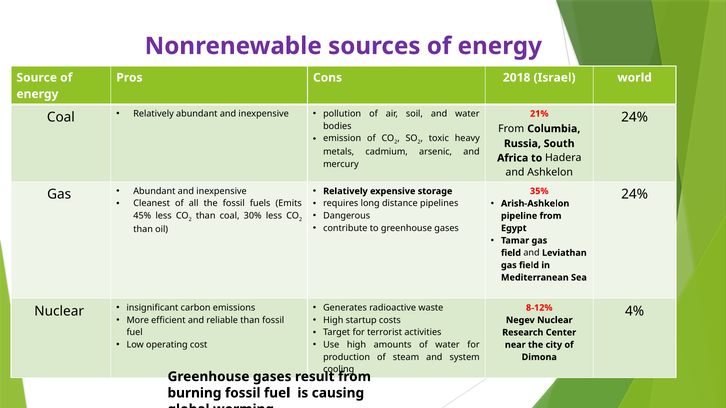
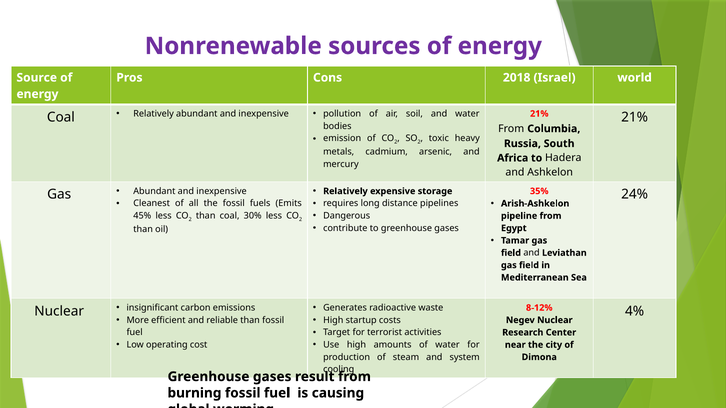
24% at (635, 117): 24% -> 21%
